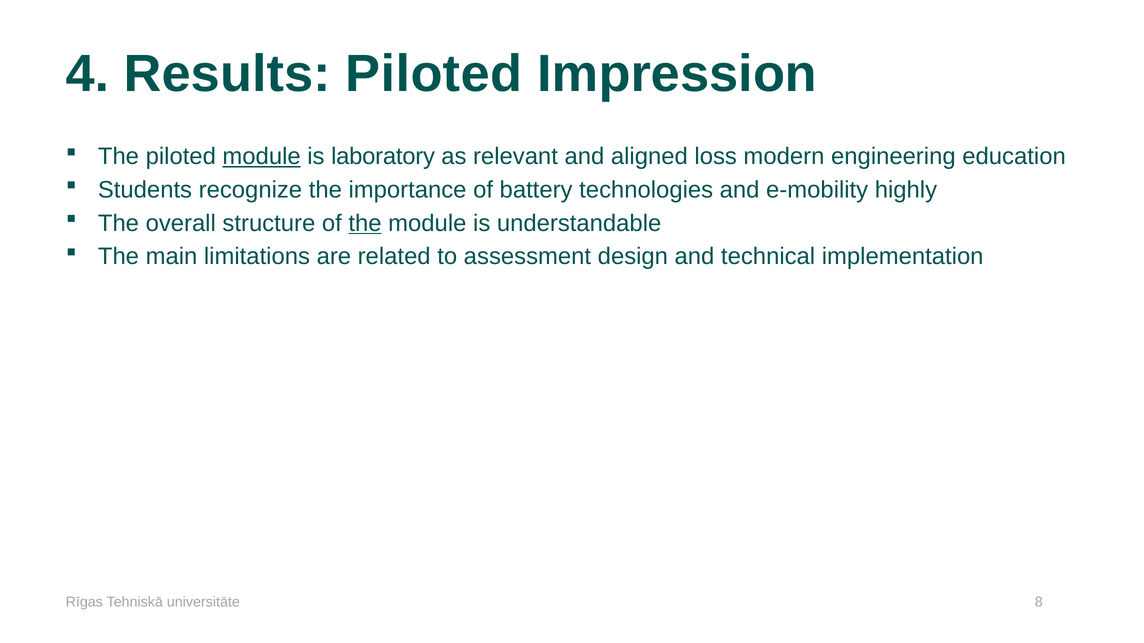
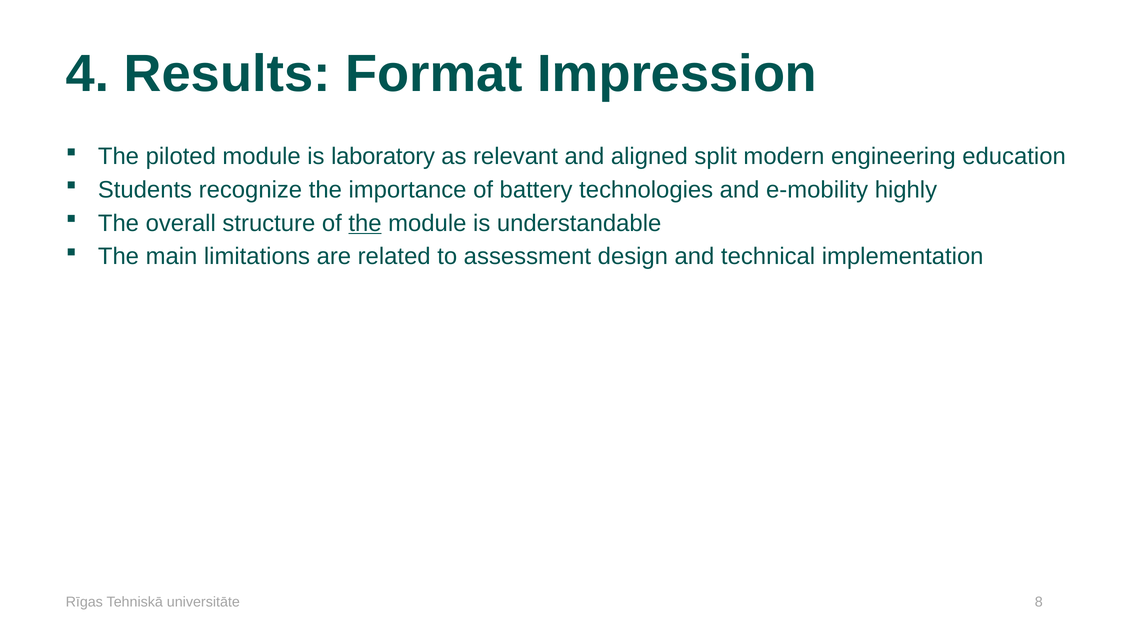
Results Piloted: Piloted -> Format
module at (262, 157) underline: present -> none
loss: loss -> split
